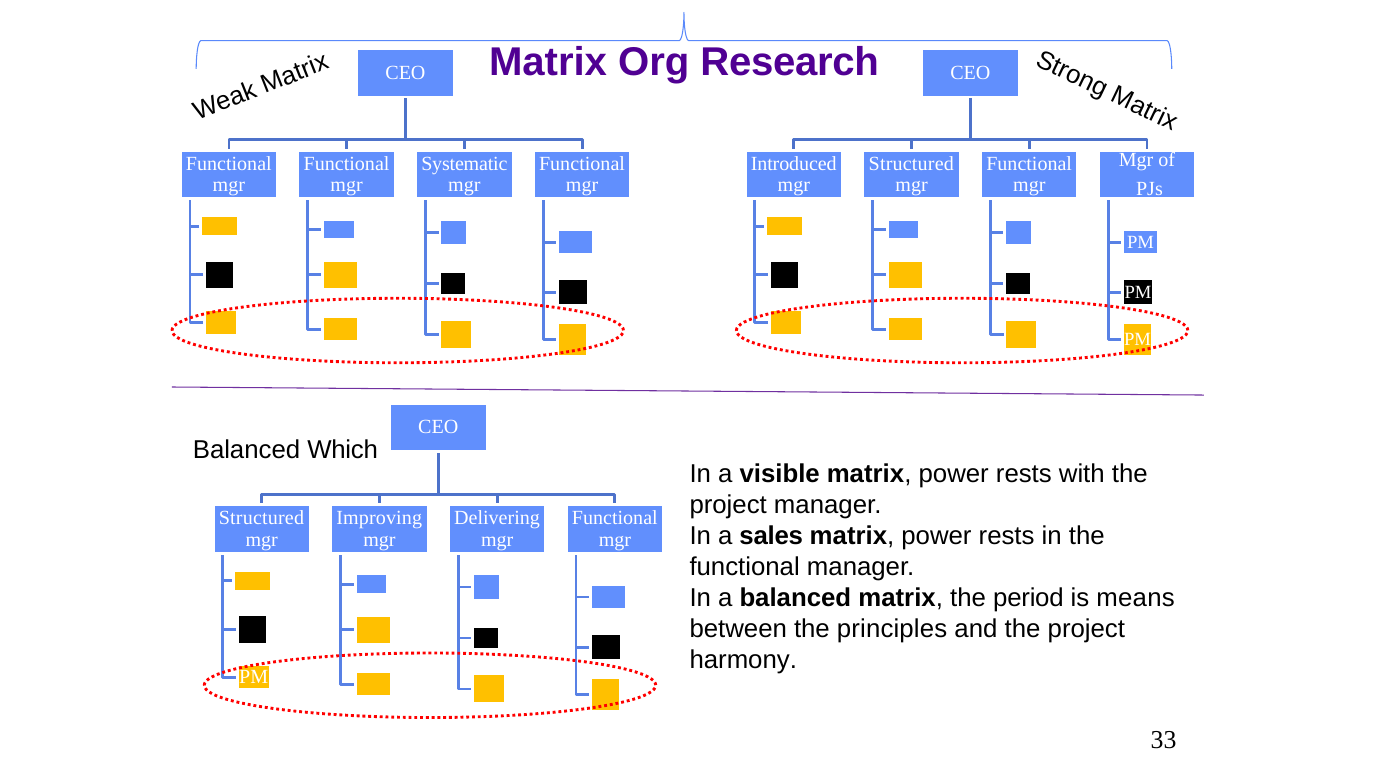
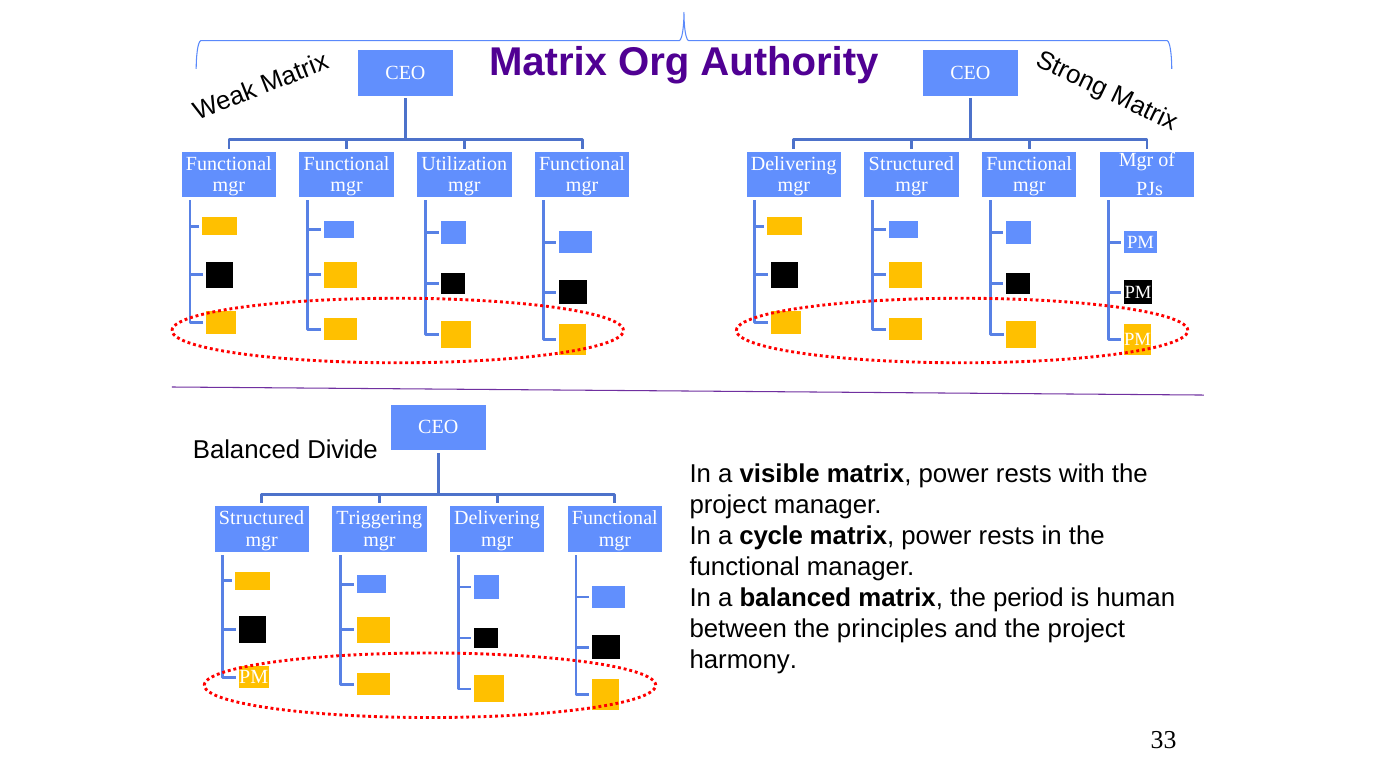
Research: Research -> Authority
Systematic: Systematic -> Utilization
Introduced at (794, 163): Introduced -> Delivering
Which: Which -> Divide
Improving: Improving -> Triggering
sales: sales -> cycle
means: means -> human
